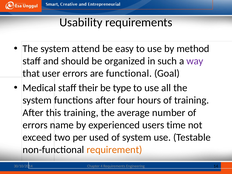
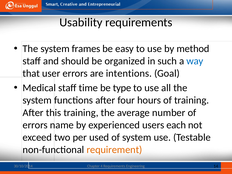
attend: attend -> frames
way colour: purple -> blue
functional: functional -> intentions
their: their -> time
time: time -> each
